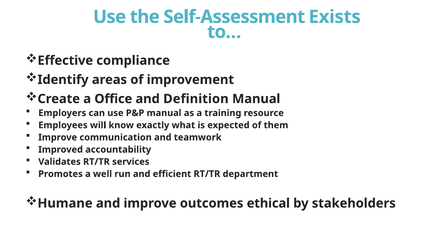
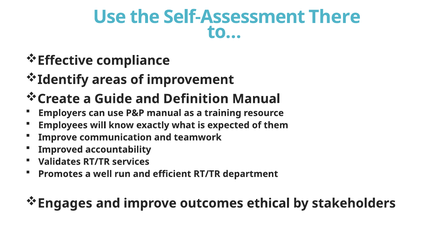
Exists: Exists -> There
Office: Office -> Guide
Humane: Humane -> Engages
